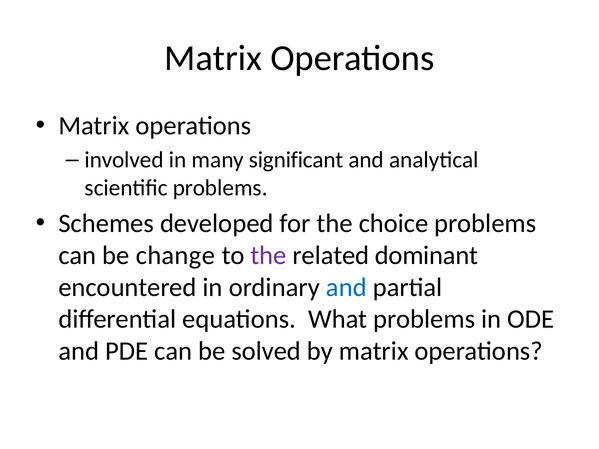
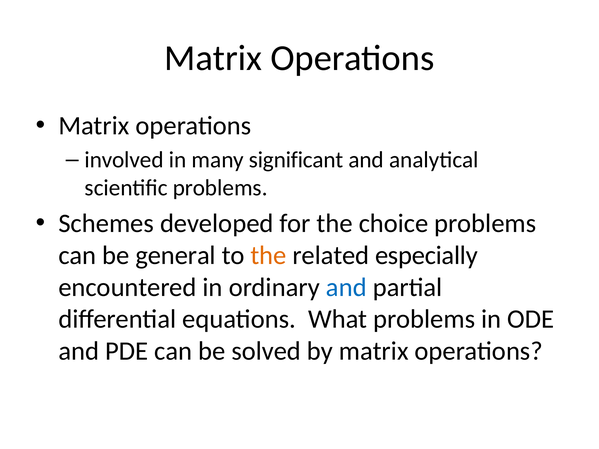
change: change -> general
the at (268, 255) colour: purple -> orange
dominant: dominant -> especially
